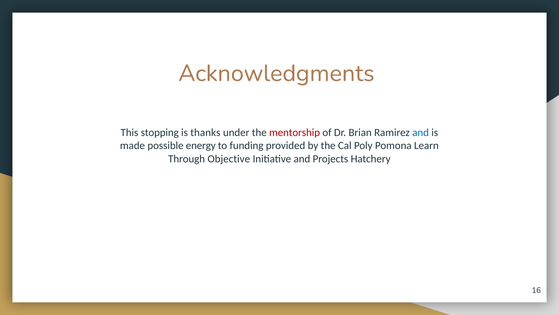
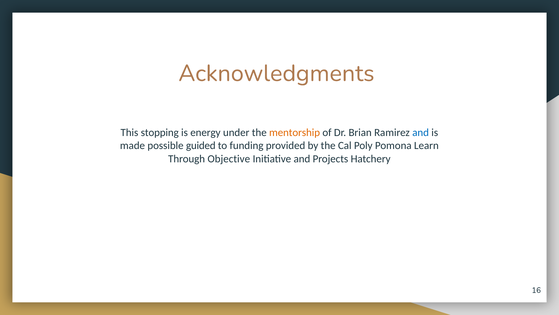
thanks: thanks -> energy
mentorship colour: red -> orange
energy: energy -> guided
